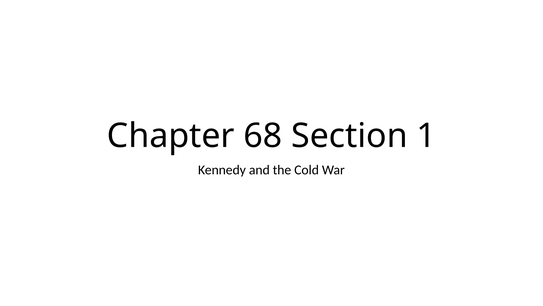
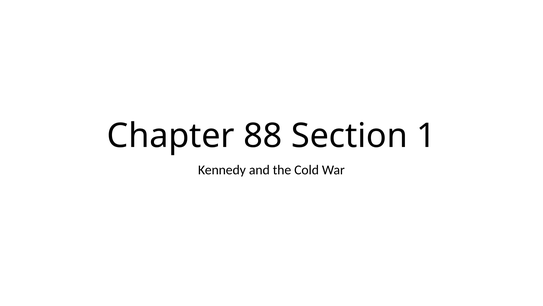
68: 68 -> 88
